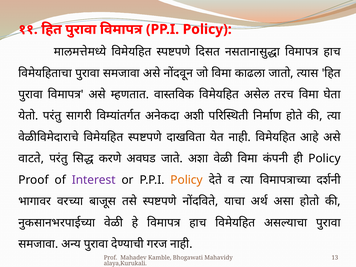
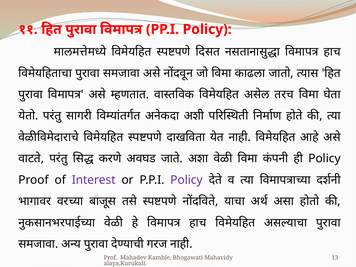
Policy at (187, 180) colour: orange -> purple
